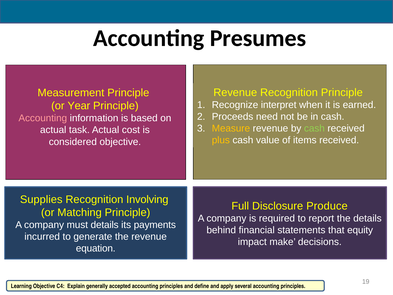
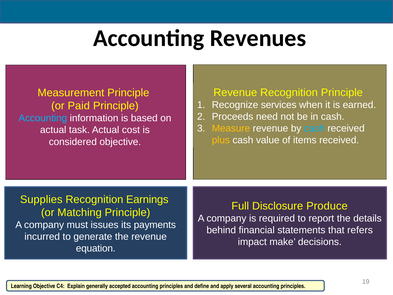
Presumes: Presumes -> Revenues
interpret: interpret -> services
Year: Year -> Paid
Accounting at (43, 118) colour: pink -> light blue
cash at (314, 128) colour: light green -> light blue
Involving: Involving -> Earnings
must details: details -> issues
equity: equity -> refers
